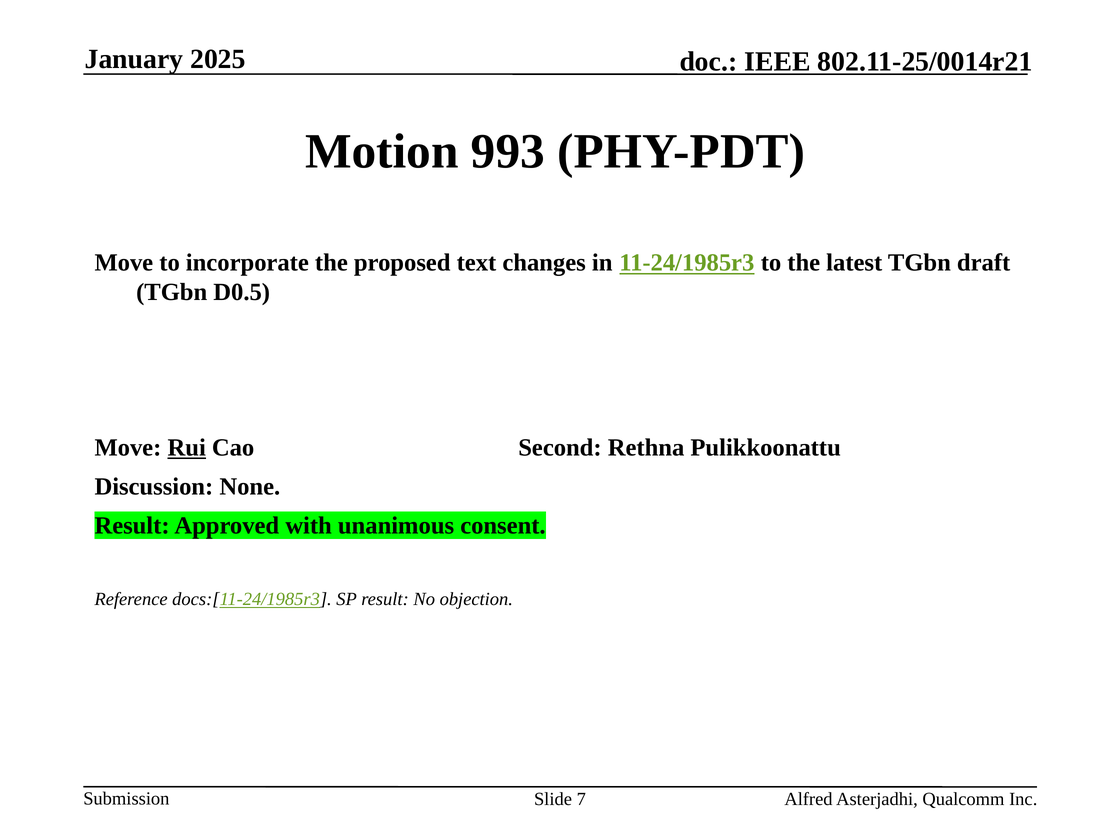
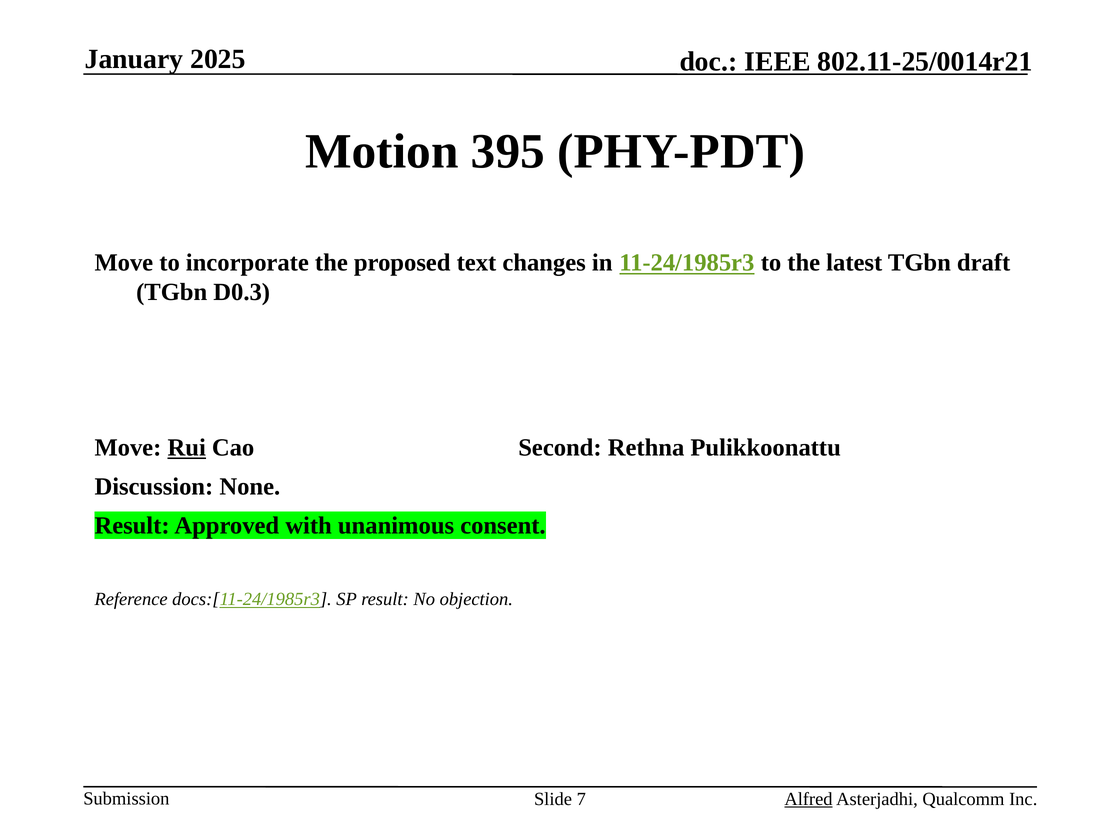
993: 993 -> 395
D0.5: D0.5 -> D0.3
Alfred underline: none -> present
